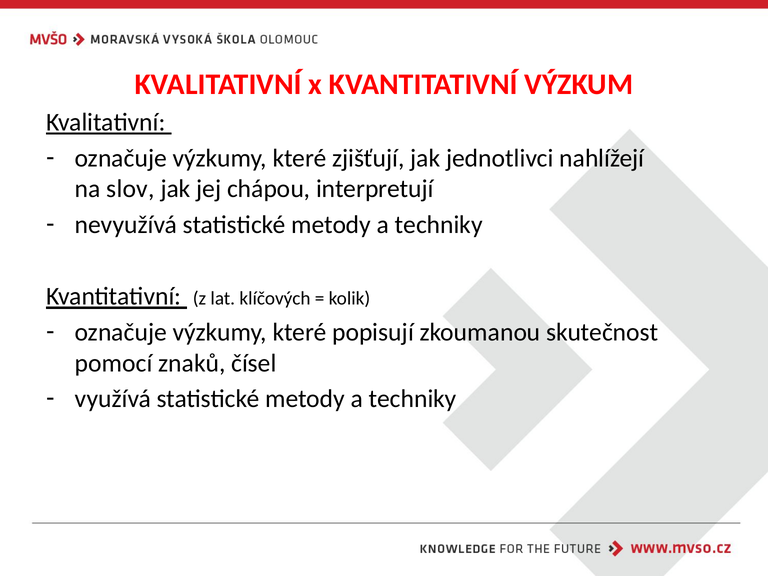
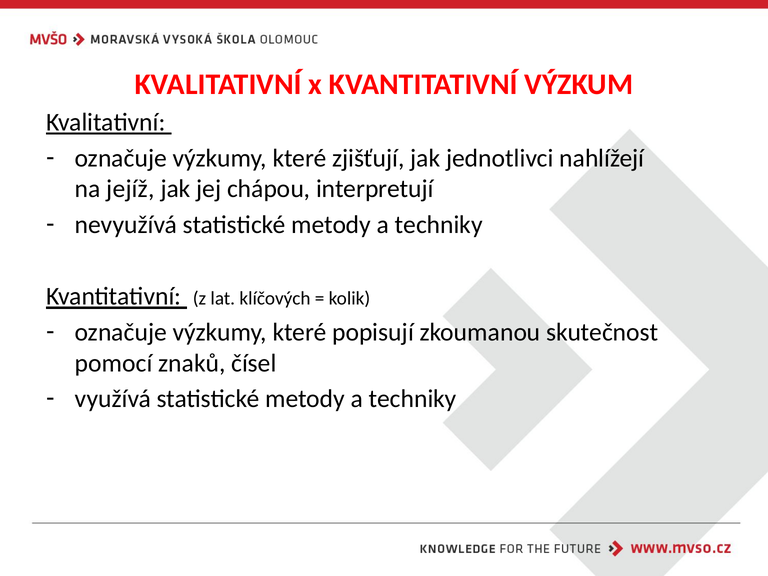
slov: slov -> jejíž
